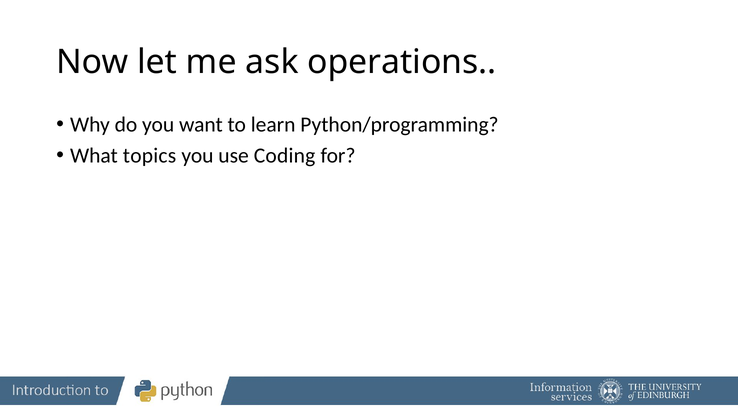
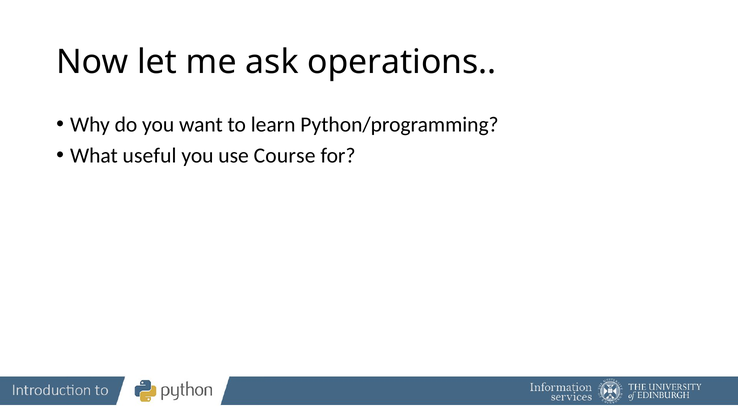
topics: topics -> useful
Coding: Coding -> Course
